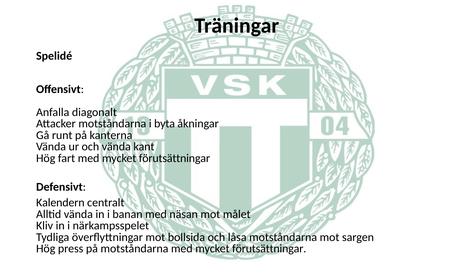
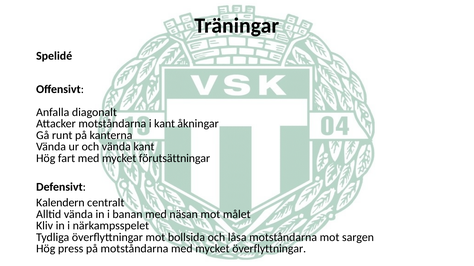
i byta: byta -> kant
motståndarna med mycket förutsättningar: förutsättningar -> överflyttningar
